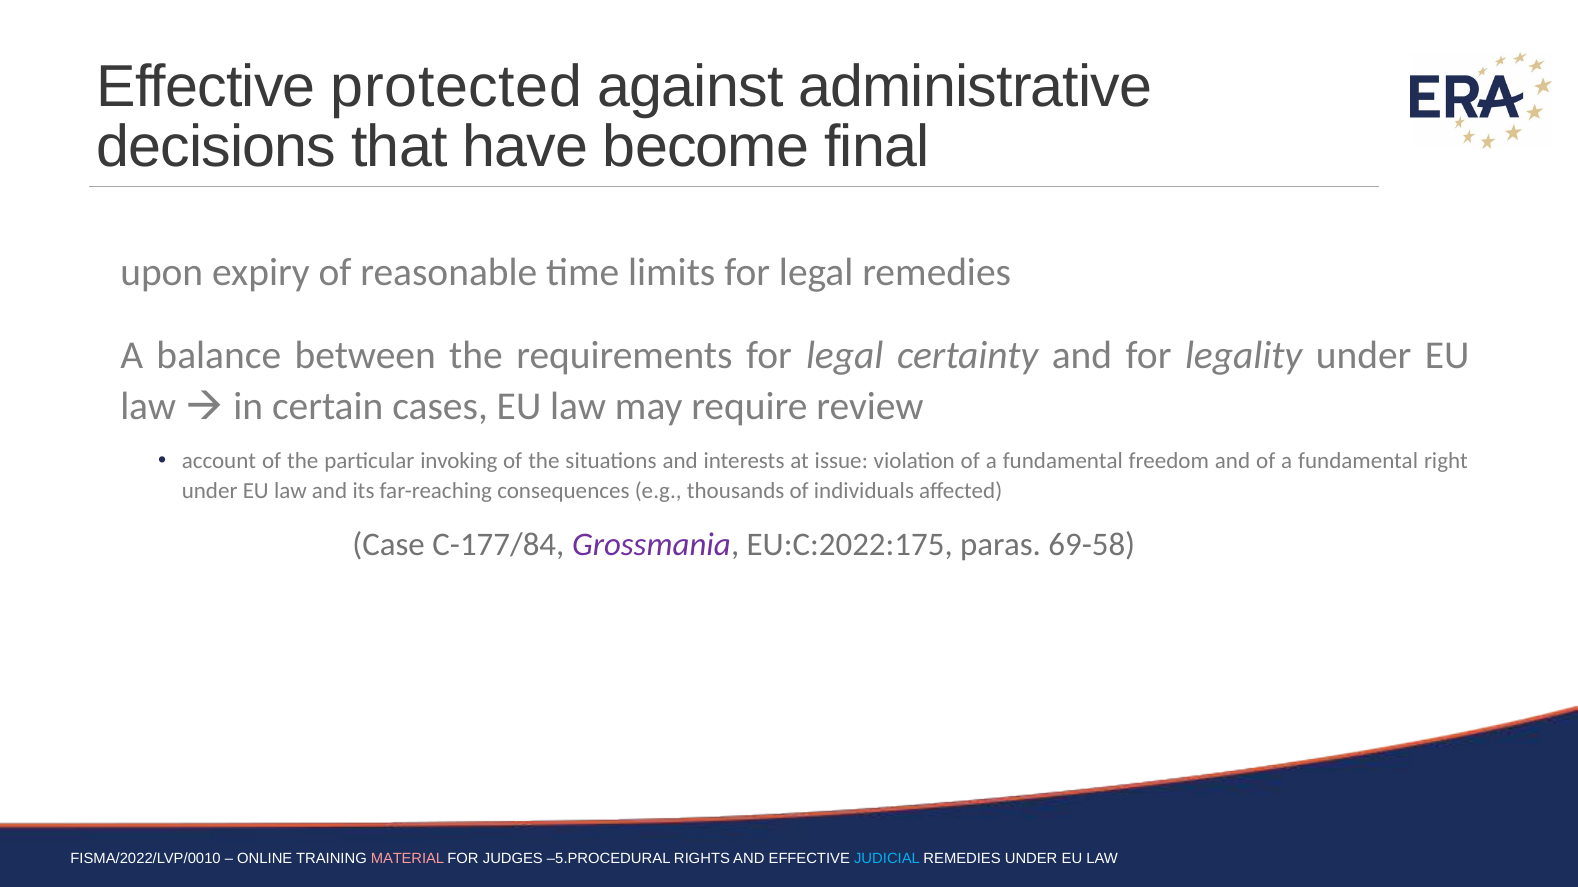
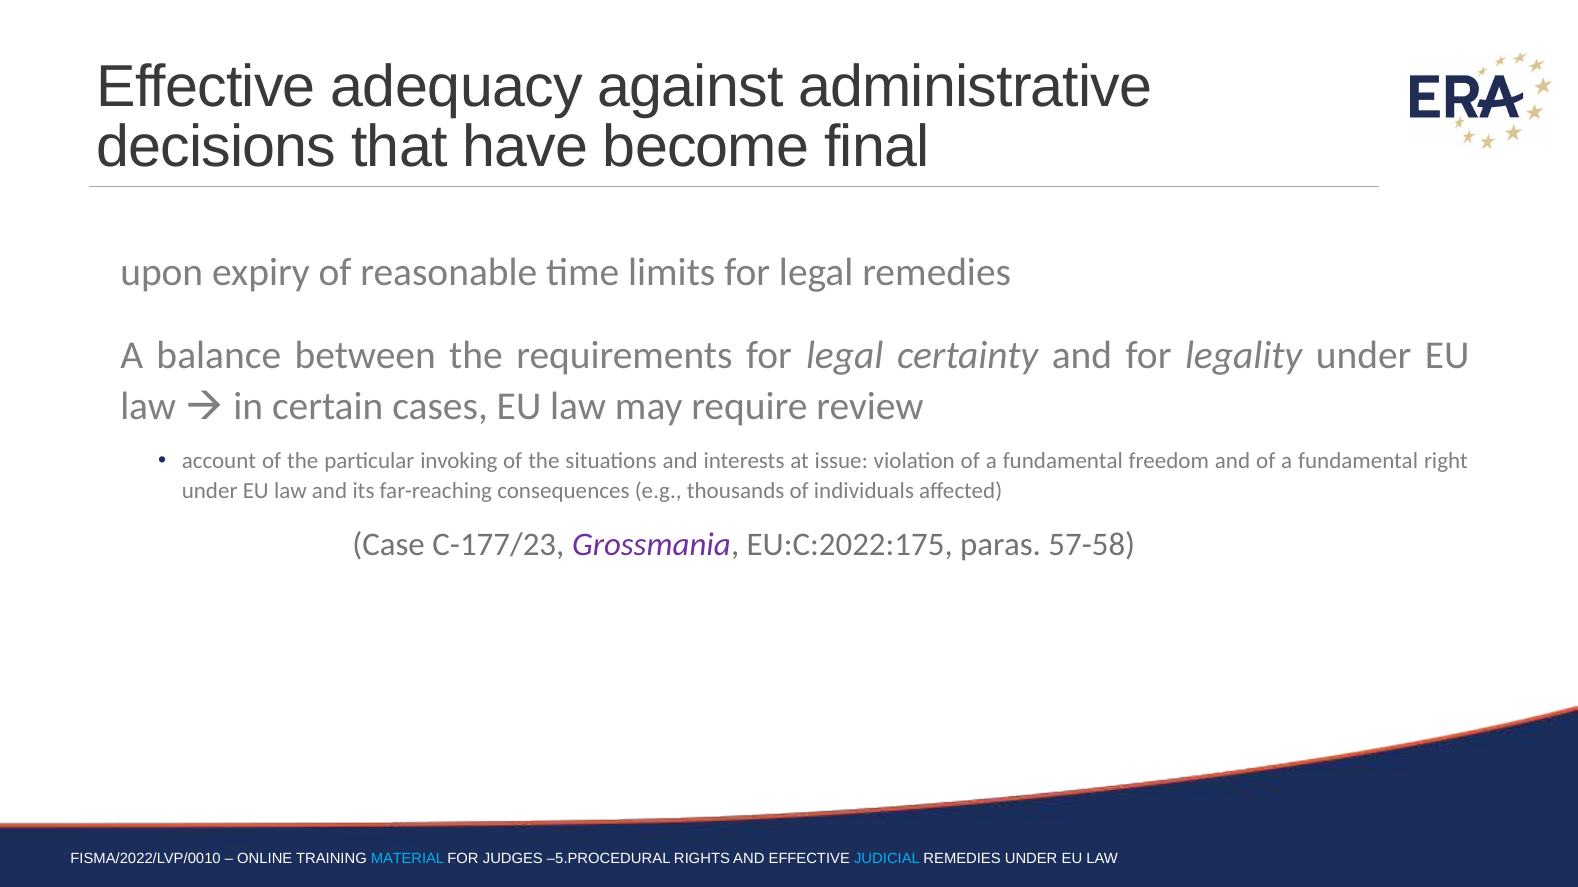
protected: protected -> adequacy
C-177/84: C-177/84 -> C-177/23
69-58: 69-58 -> 57-58
MATERIAL colour: pink -> light blue
